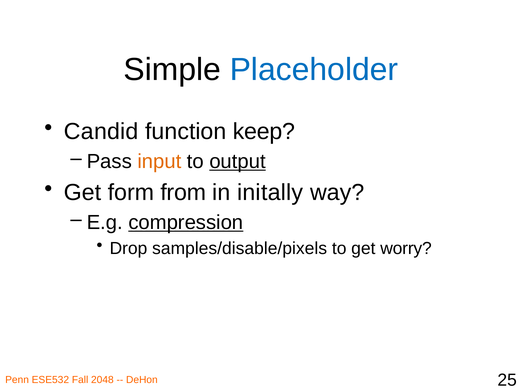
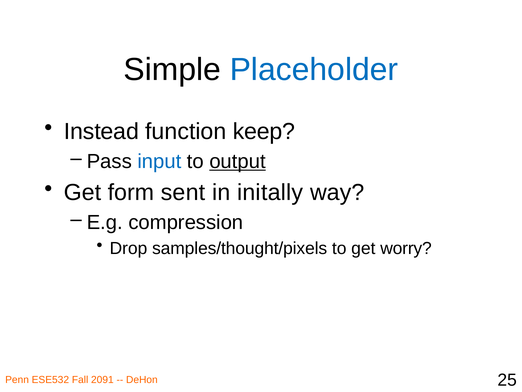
Candid: Candid -> Instead
input colour: orange -> blue
from: from -> sent
compression underline: present -> none
samples/disable/pixels: samples/disable/pixels -> samples/thought/pixels
2048: 2048 -> 2091
